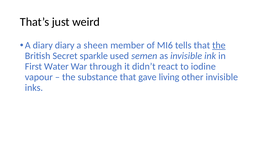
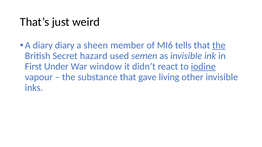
sparkle: sparkle -> hazard
Water: Water -> Under
through: through -> window
iodine underline: none -> present
